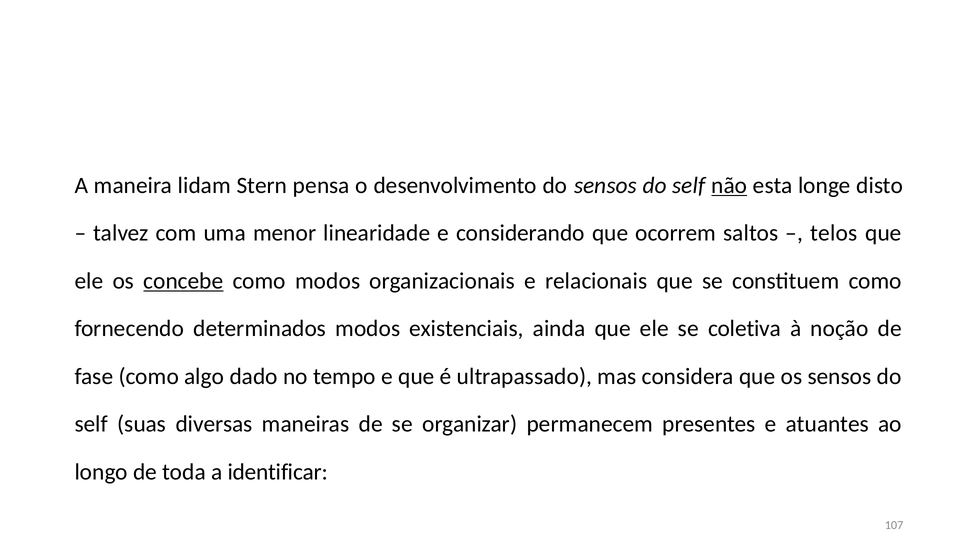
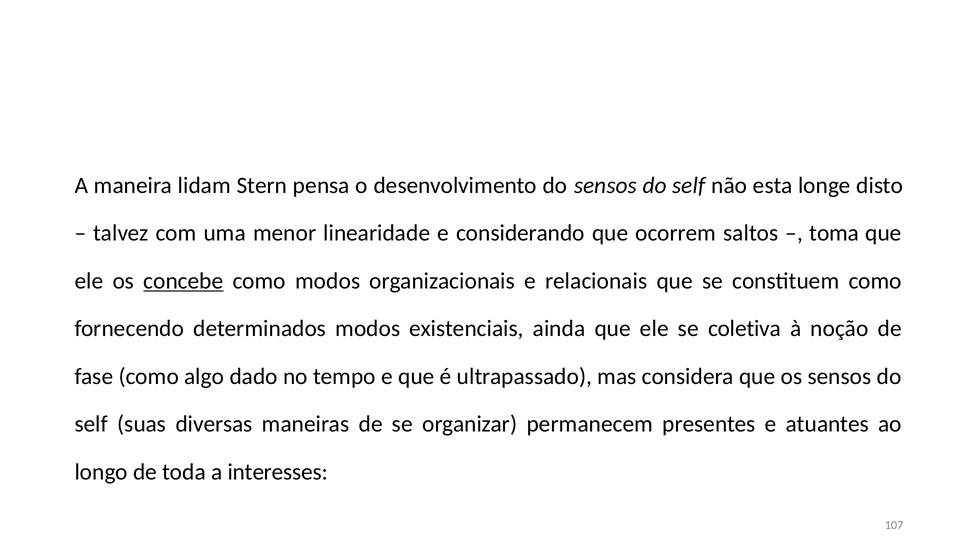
não underline: present -> none
telos: telos -> toma
identificar: identificar -> interesses
